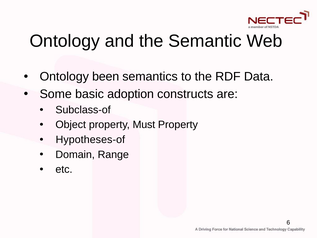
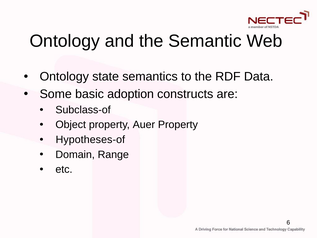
been: been -> state
Must: Must -> Auer
